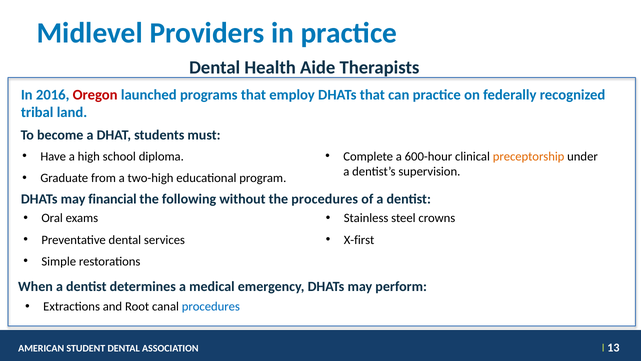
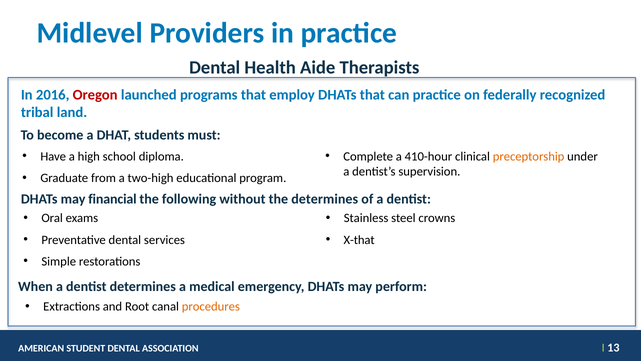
600-hour: 600-hour -> 410-hour
the procedures: procedures -> determines
X-first: X-first -> X-that
procedures at (211, 306) colour: blue -> orange
